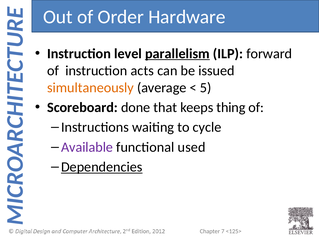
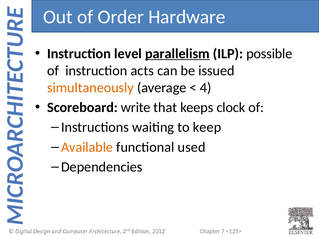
forward: forward -> possible
5: 5 -> 4
done: done -> write
thing: thing -> clock
cycle: cycle -> keep
Available colour: purple -> orange
Dependencies underline: present -> none
